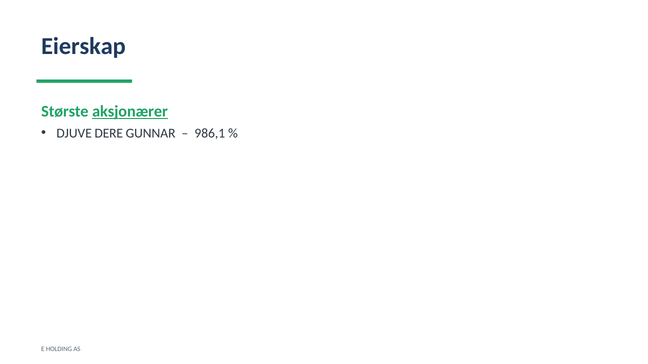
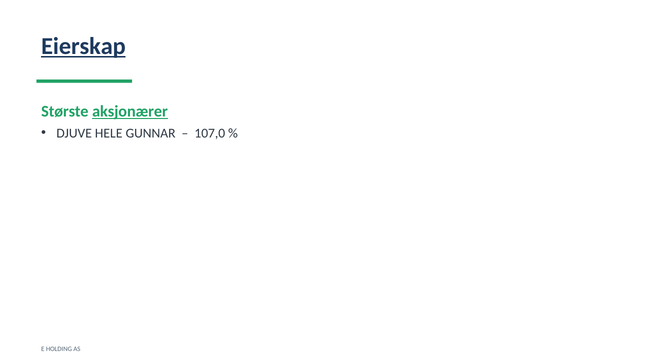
Eierskap underline: none -> present
DERE: DERE -> HELE
986,1: 986,1 -> 107,0
